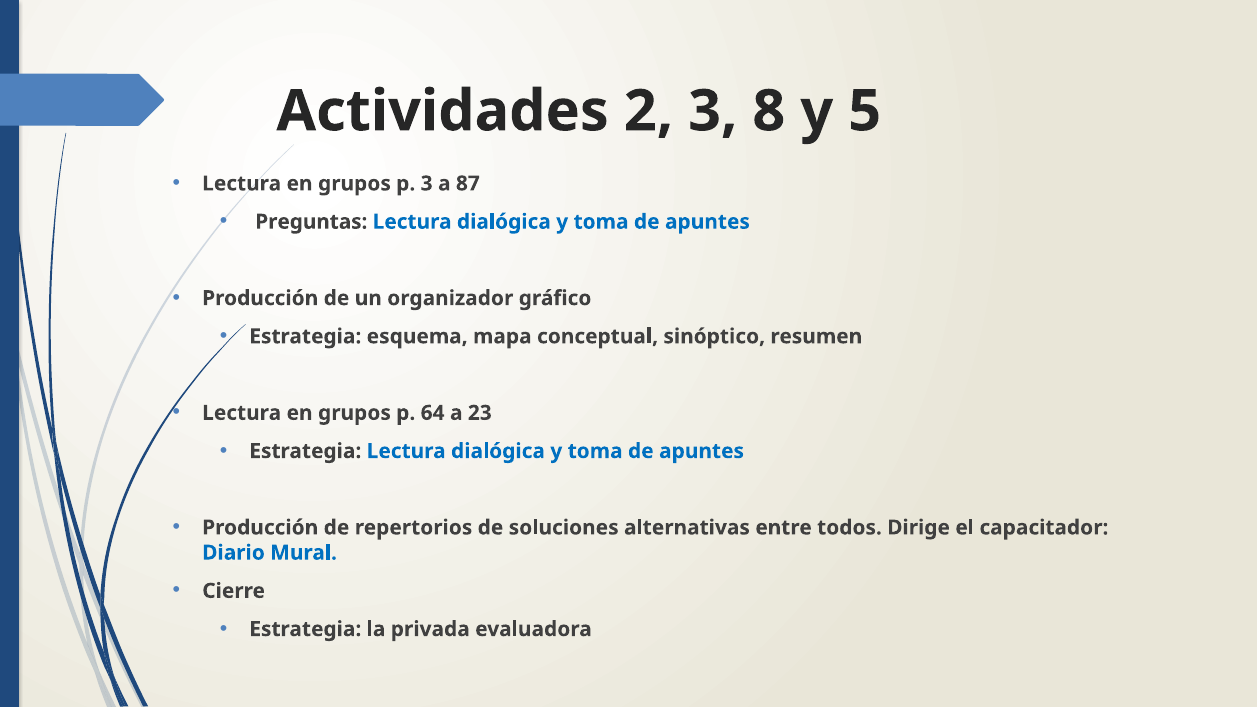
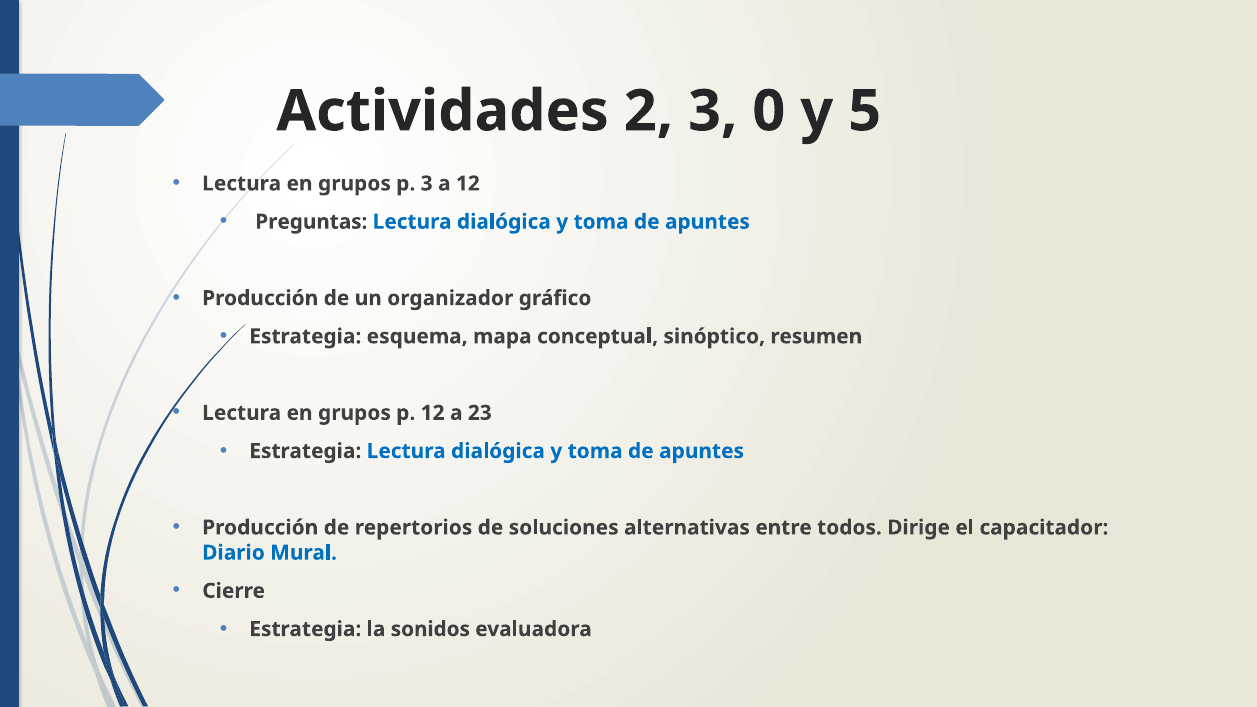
8: 8 -> 0
a 87: 87 -> 12
p 64: 64 -> 12
privada: privada -> sonidos
